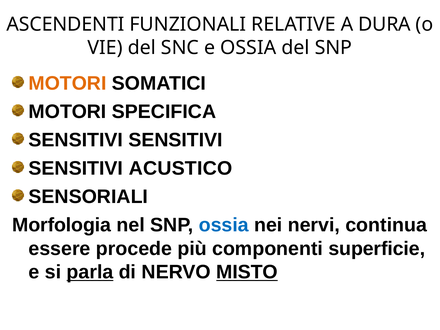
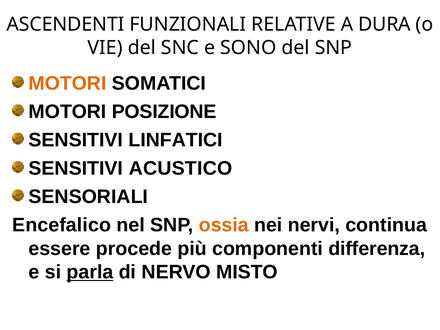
e OSSIA: OSSIA -> SONO
SPECIFICA: SPECIFICA -> POSIZIONE
SENSITIVI at (176, 140): SENSITIVI -> LINFATICI
Morfologia: Morfologia -> Encefalico
ossia at (224, 225) colour: blue -> orange
superficie: superficie -> differenza
MISTO underline: present -> none
